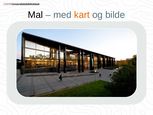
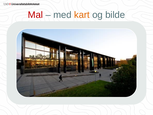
Mal colour: black -> red
